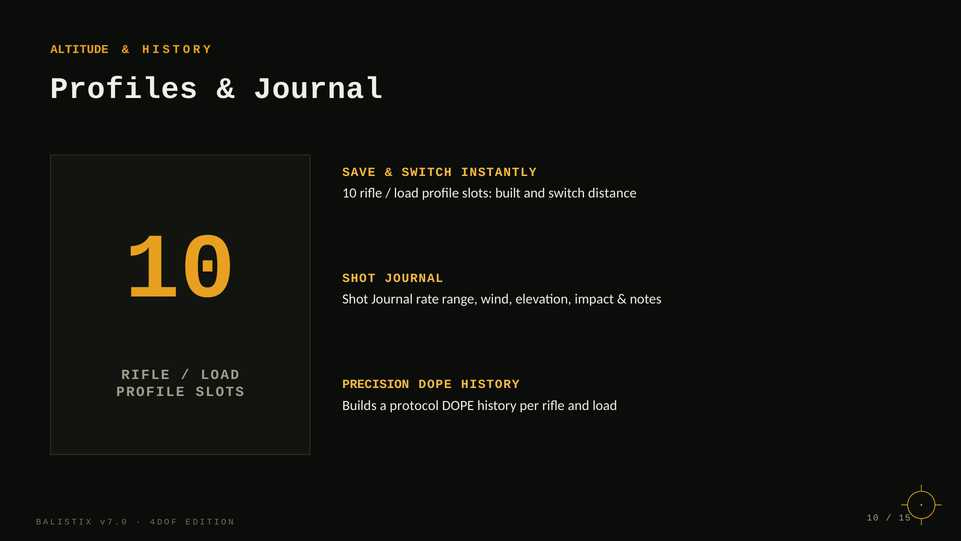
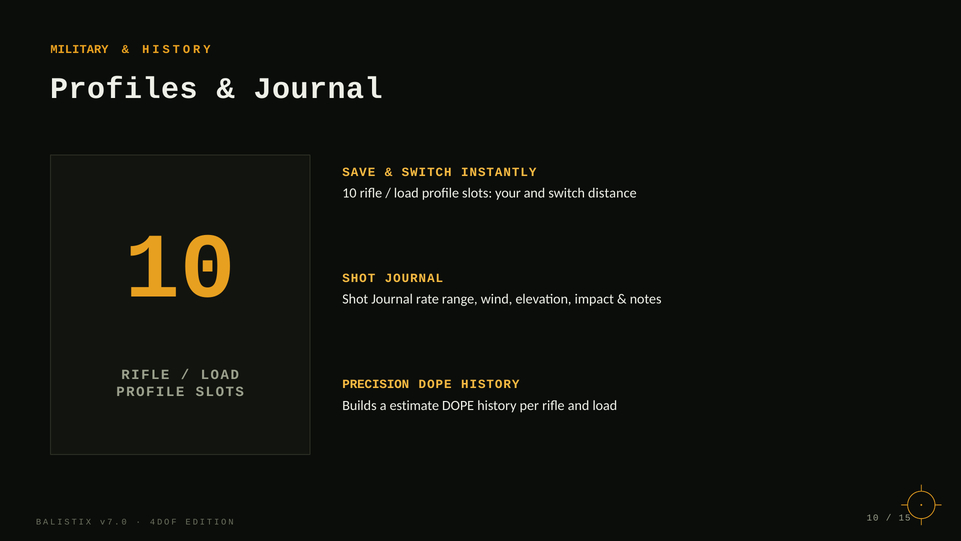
ALTITUDE: ALTITUDE -> MILITARY
built: built -> your
protocol: protocol -> estimate
